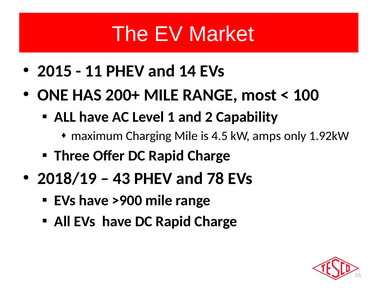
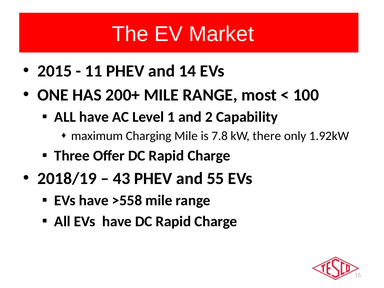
4.5: 4.5 -> 7.8
amps: amps -> there
78: 78 -> 55
>900: >900 -> >558
